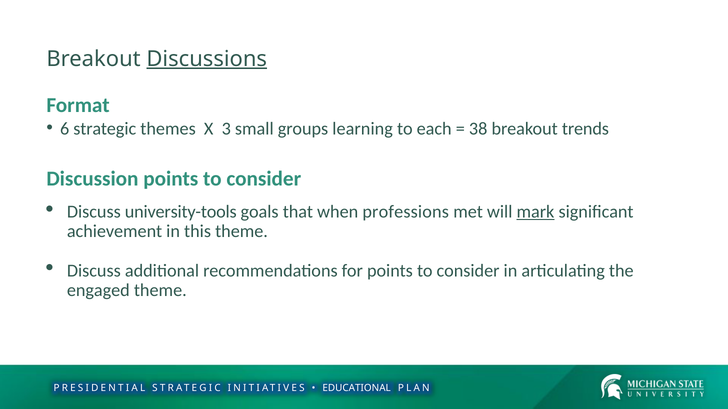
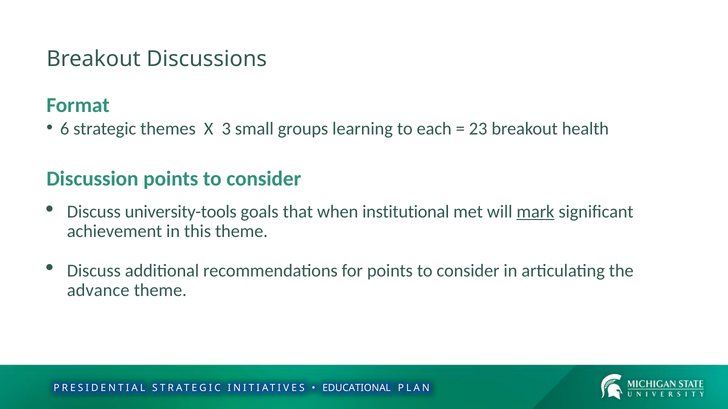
Discussions underline: present -> none
38: 38 -> 23
trends: trends -> health
professions: professions -> institutional
engaged: engaged -> advance
